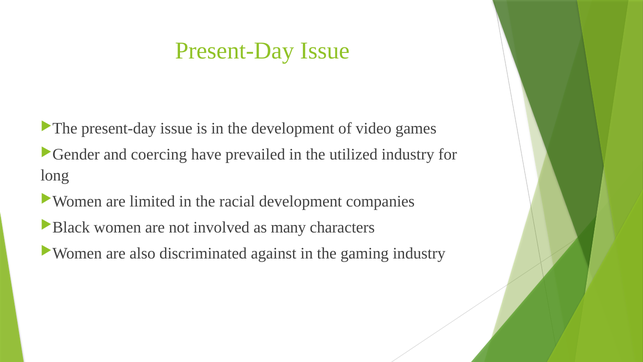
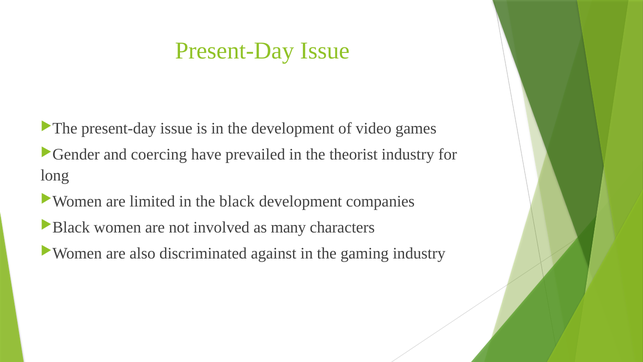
utilized: utilized -> theorist
racial: racial -> black
